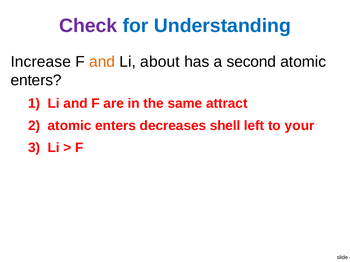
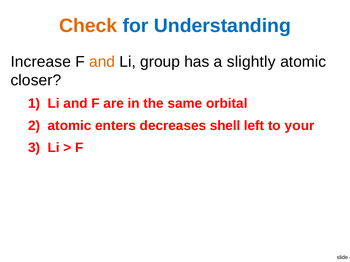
Check colour: purple -> orange
about: about -> group
second: second -> slightly
enters at (36, 81): enters -> closer
attract: attract -> orbital
